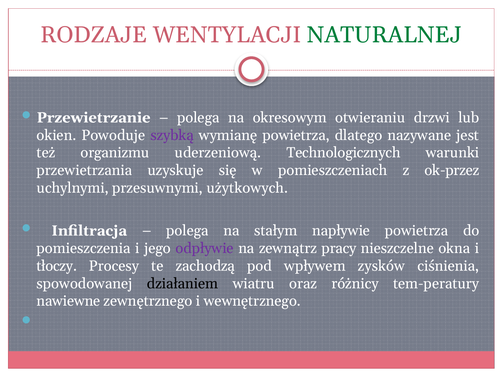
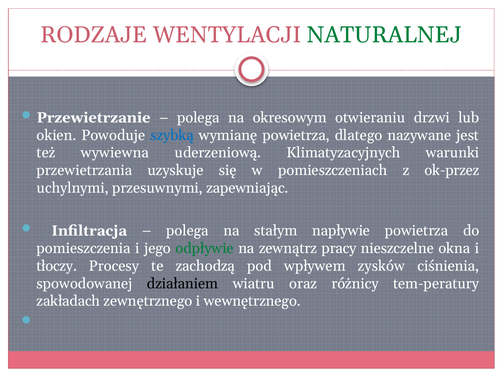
szybką colour: purple -> blue
organizmu: organizmu -> wywiewna
Technologicznych: Technologicznych -> Klimatyzacyjnych
użytkowych: użytkowych -> zapewniając
odpływie colour: purple -> green
nawiewne: nawiewne -> zakładach
